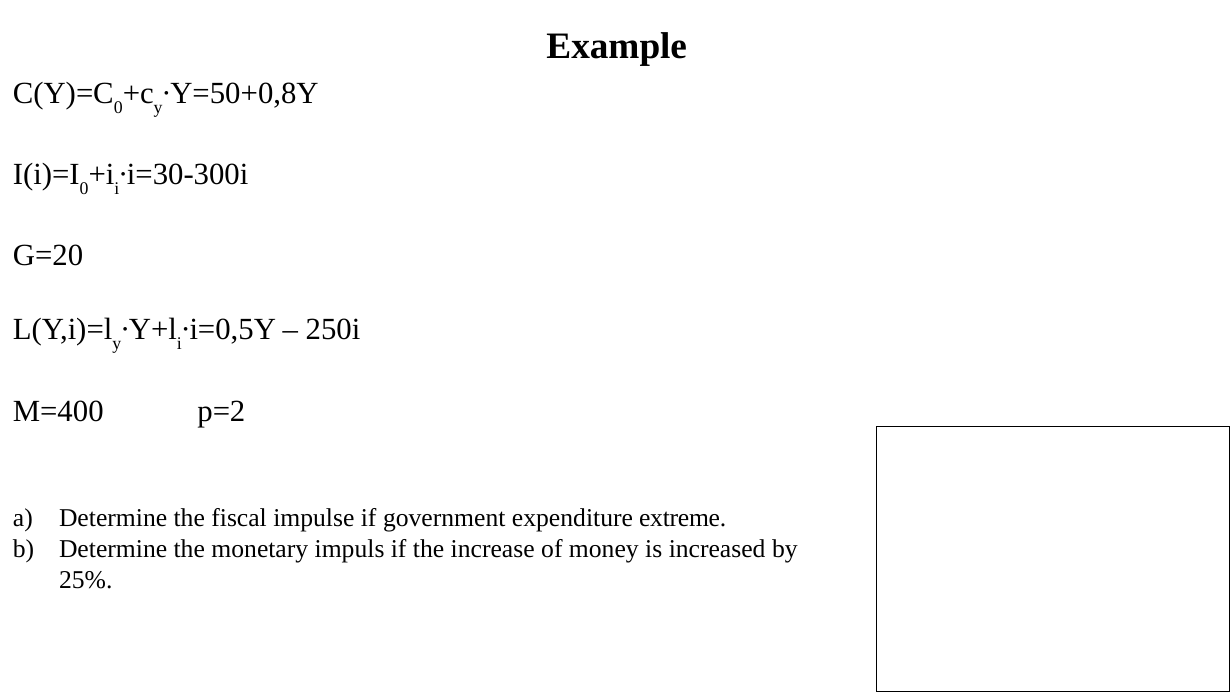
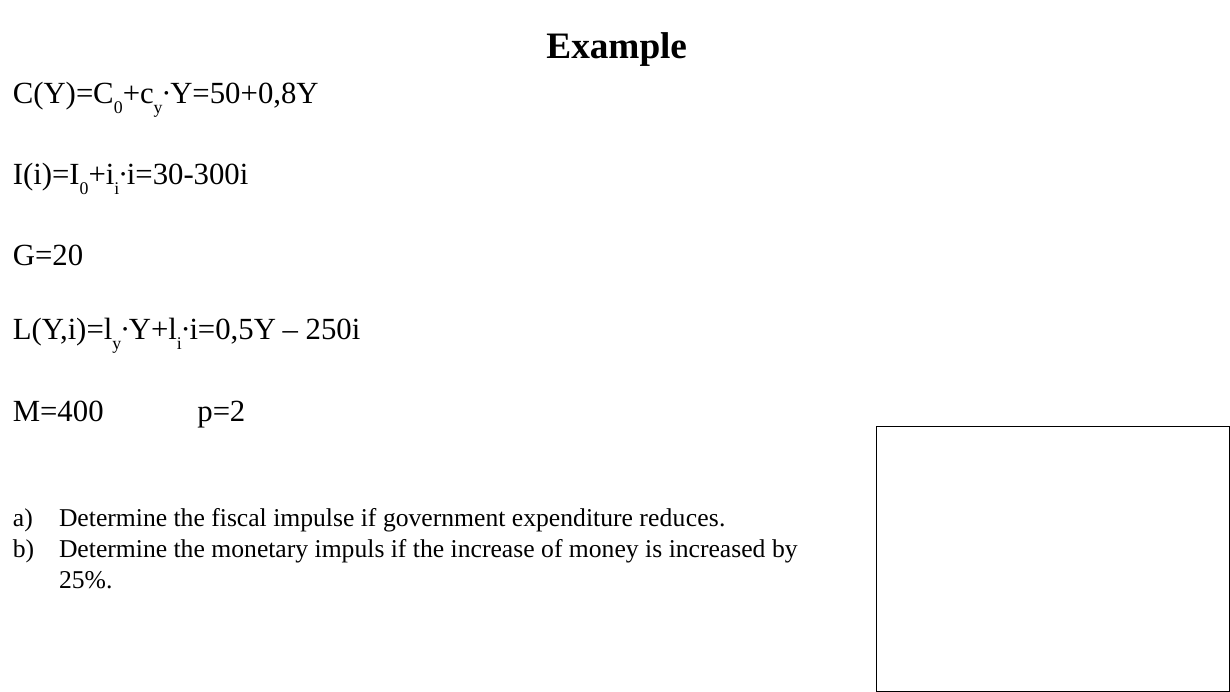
extreme: extreme -> reduces
